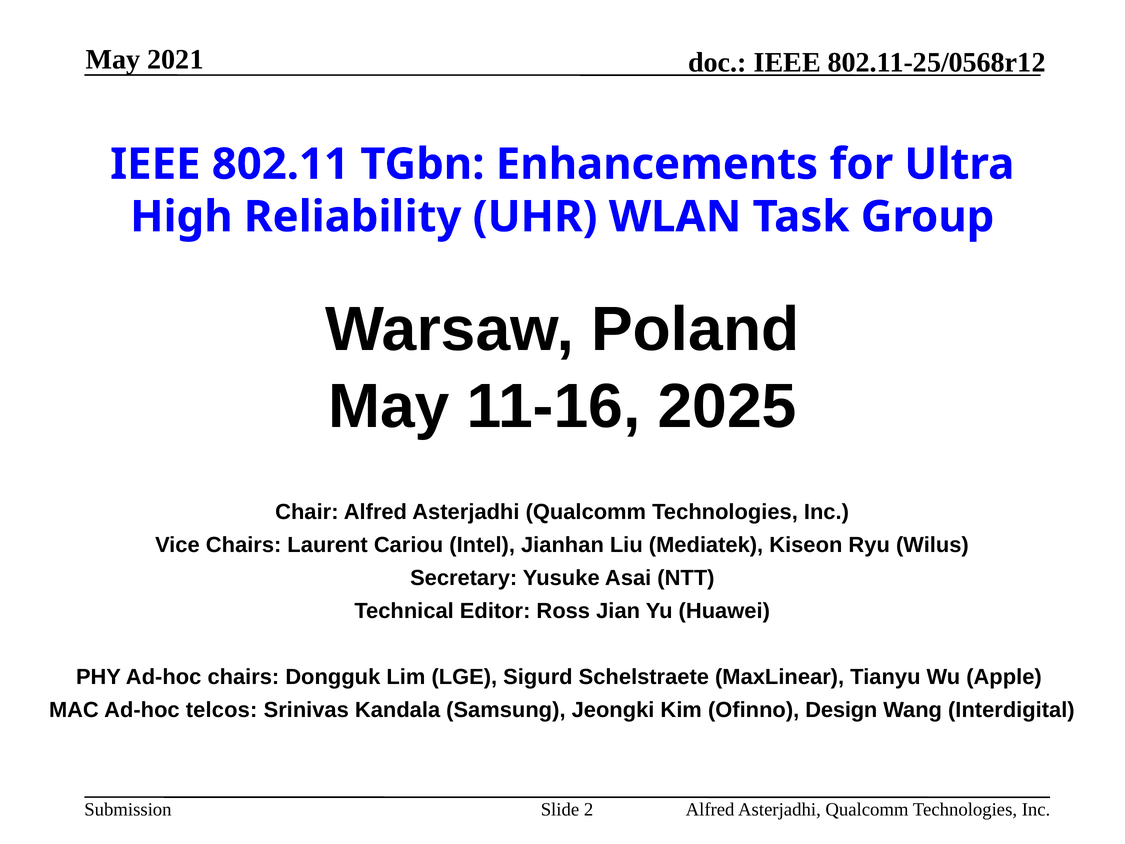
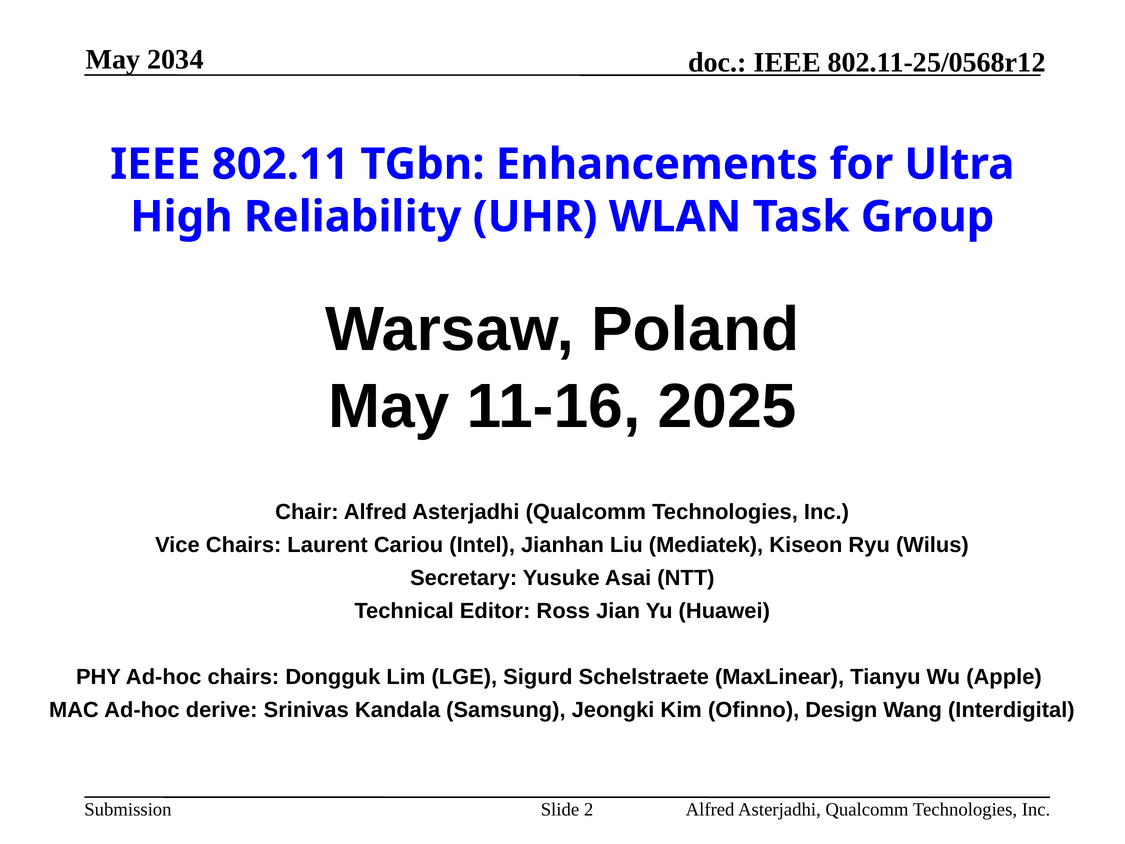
2021: 2021 -> 2034
telcos: telcos -> derive
